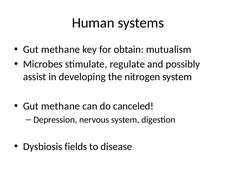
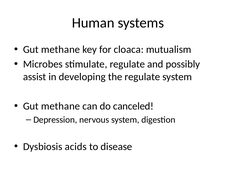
obtain: obtain -> cloaca
the nitrogen: nitrogen -> regulate
fields: fields -> acids
